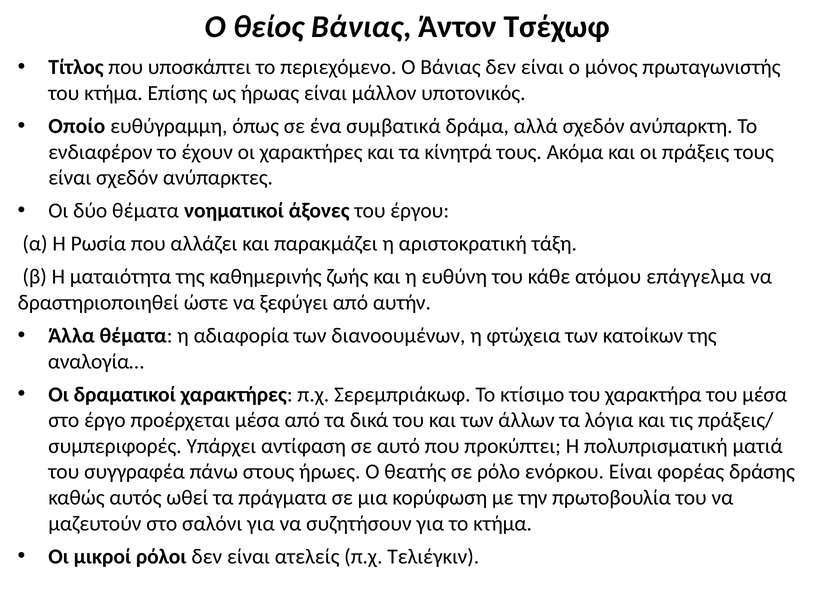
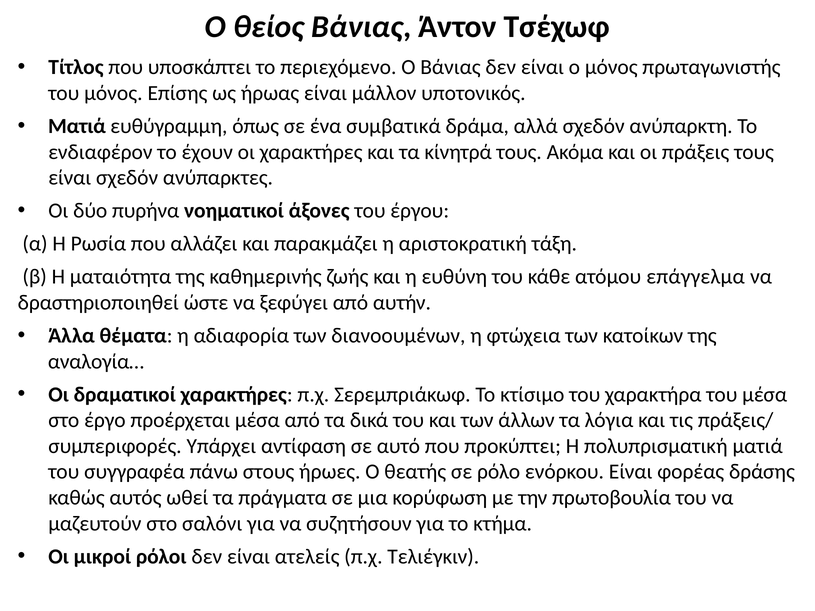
του κτήμα: κτήμα -> μόνος
Οποίο at (77, 126): Οποίο -> Ματιά
δύο θέματα: θέματα -> πυρήνα
